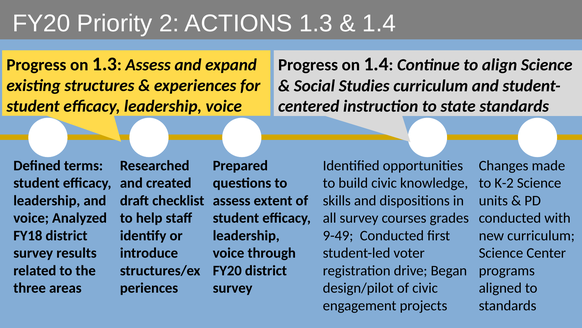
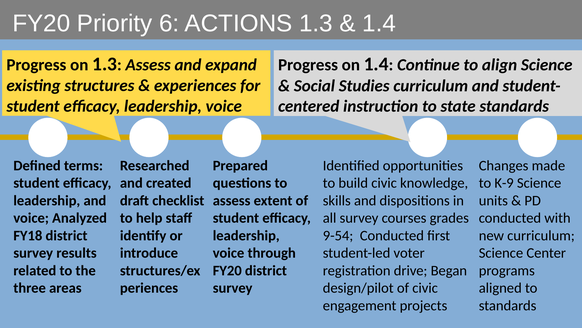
2: 2 -> 6
K-2: K-2 -> K-9
9-49: 9-49 -> 9-54
